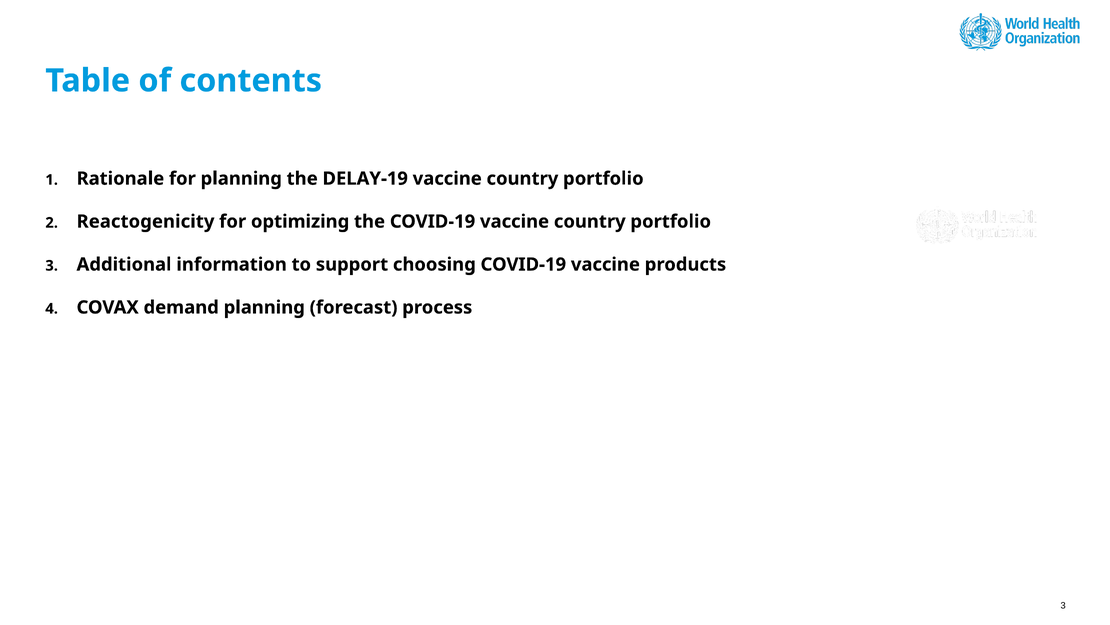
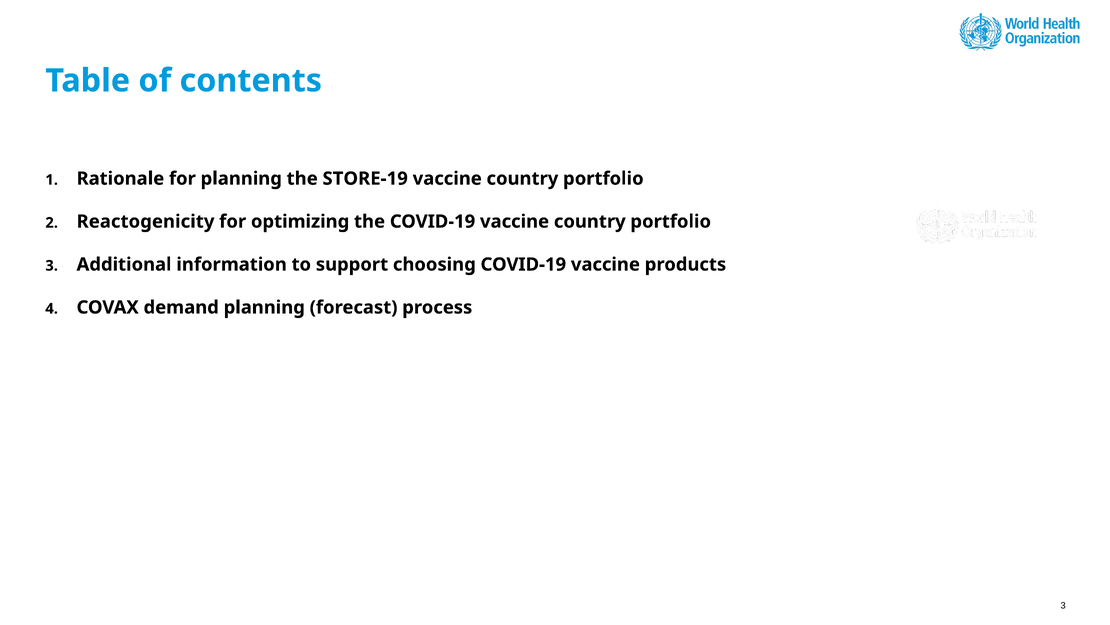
DELAY-19: DELAY-19 -> STORE-19
